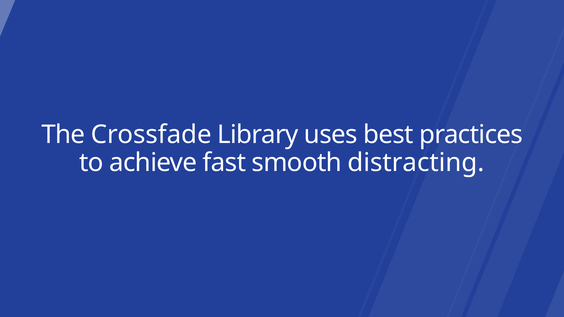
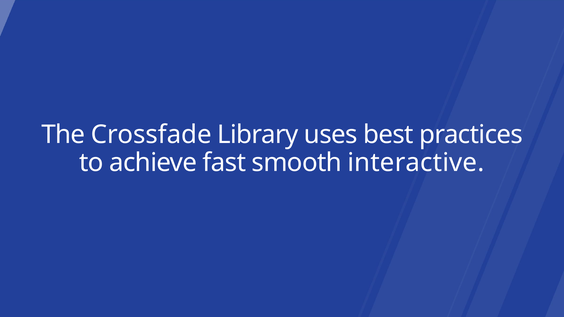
distracting: distracting -> interactive
